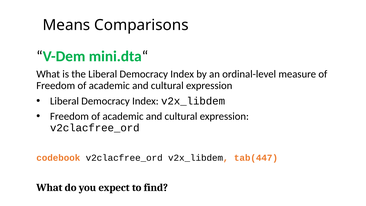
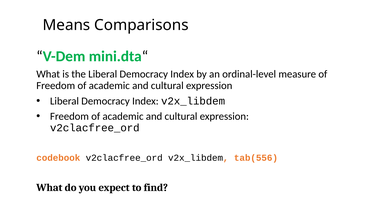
tab(447: tab(447 -> tab(556
